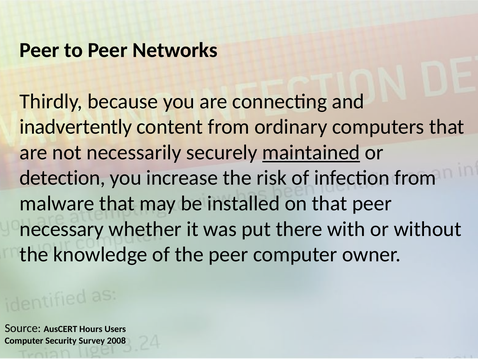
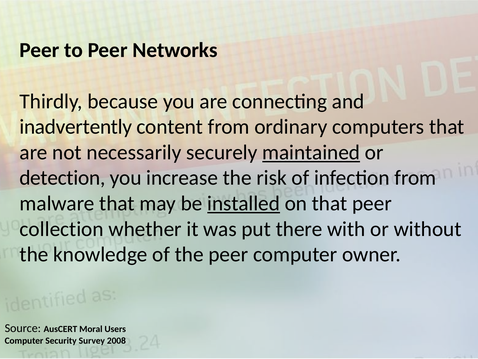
installed underline: none -> present
necessary: necessary -> collection
Hours: Hours -> Moral
